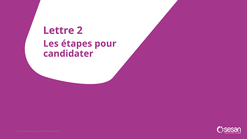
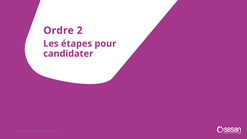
Lettre: Lettre -> Ordre
